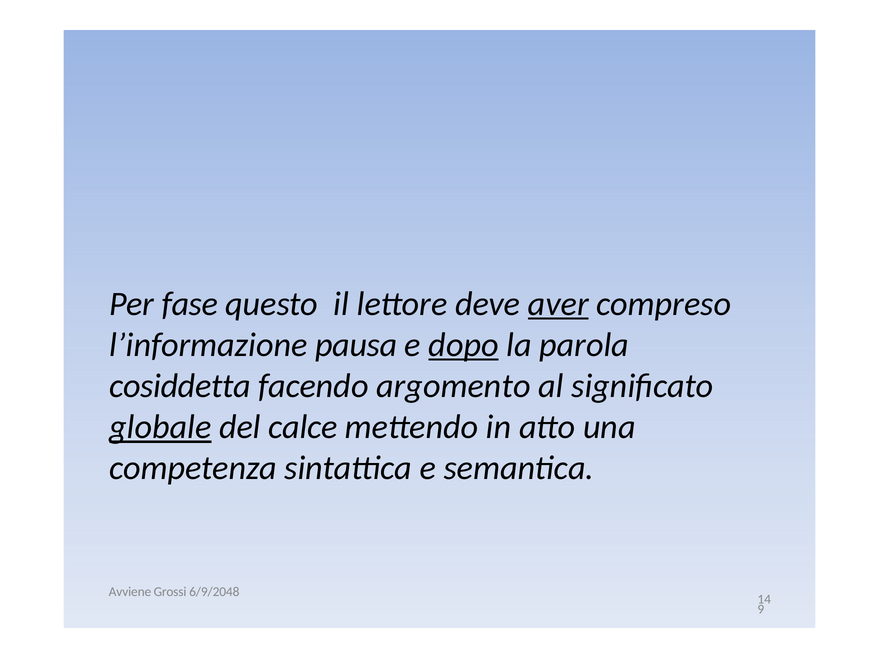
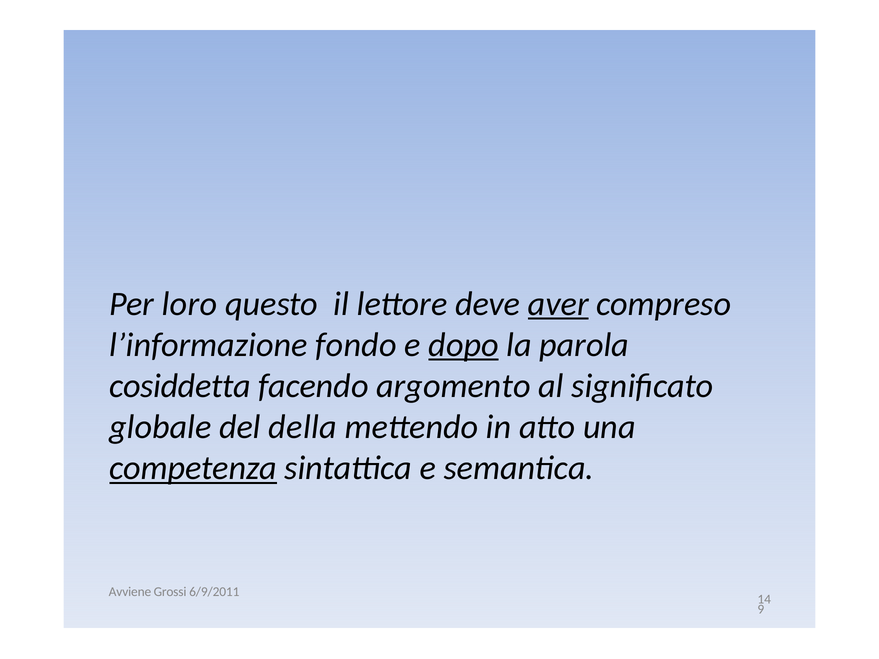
fase: fase -> loro
pausa: pausa -> fondo
globale underline: present -> none
calce: calce -> della
competenza underline: none -> present
6/9/2048: 6/9/2048 -> 6/9/2011
